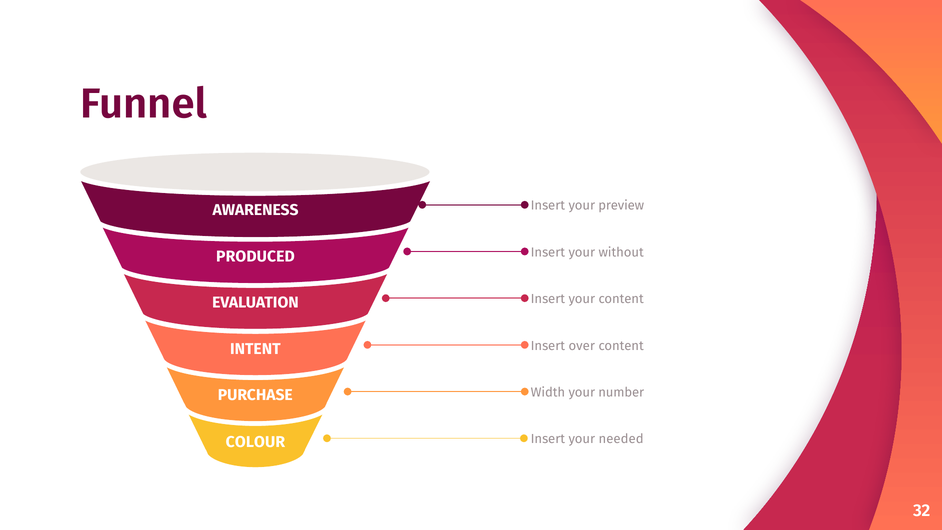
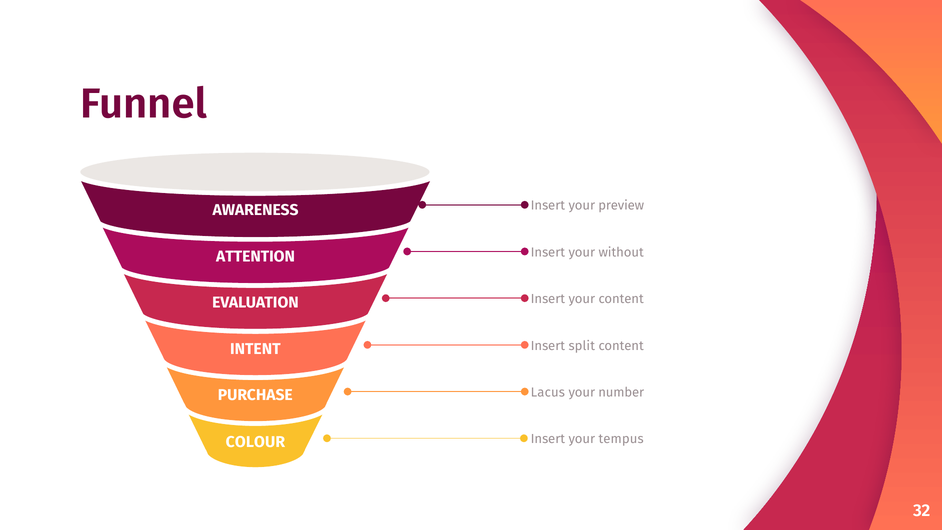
PRODUCED: PRODUCED -> ATTENTION
over: over -> split
Width: Width -> Lacus
needed: needed -> tempus
